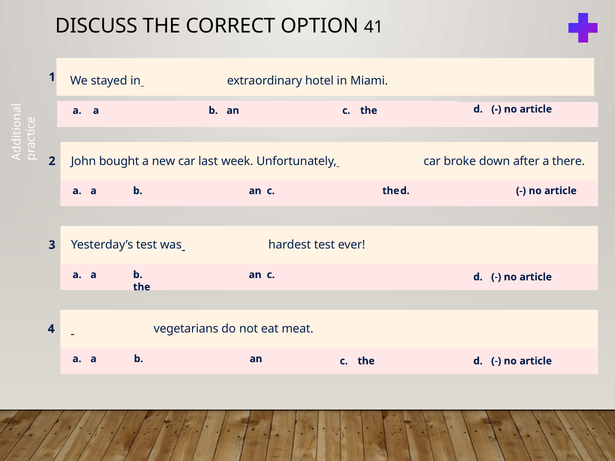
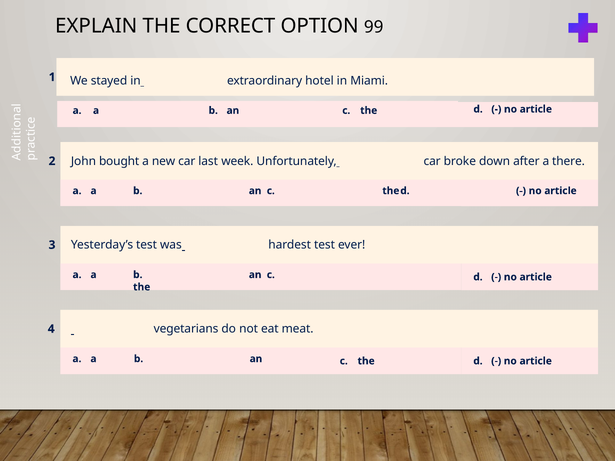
DISCUSS: DISCUSS -> EXPLAIN
41: 41 -> 99
